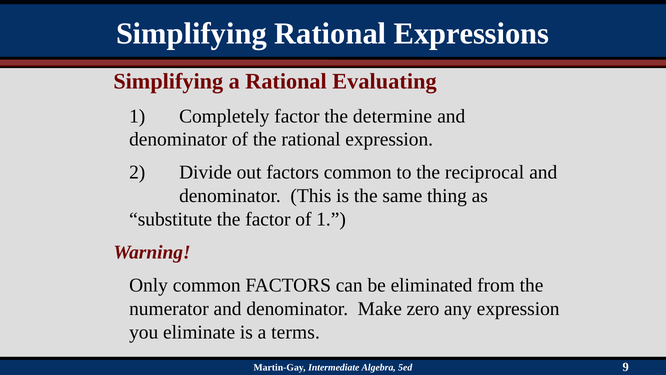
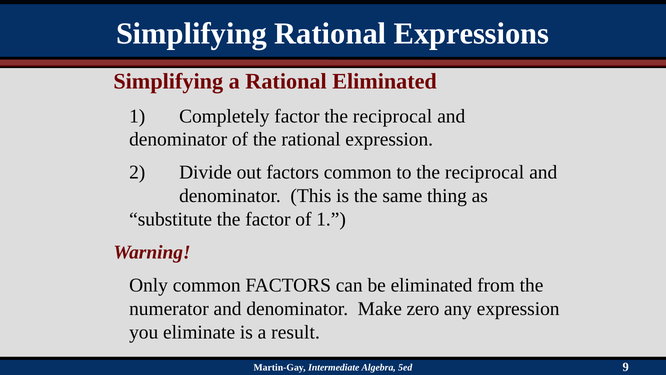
Rational Evaluating: Evaluating -> Eliminated
factor the determine: determine -> reciprocal
terms: terms -> result
